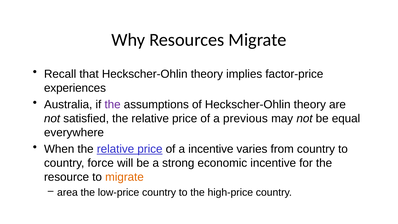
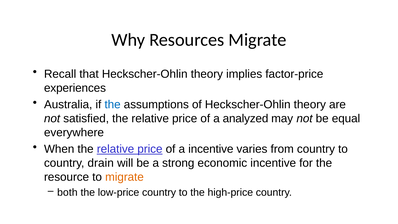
the at (113, 104) colour: purple -> blue
previous: previous -> analyzed
force: force -> drain
area: area -> both
